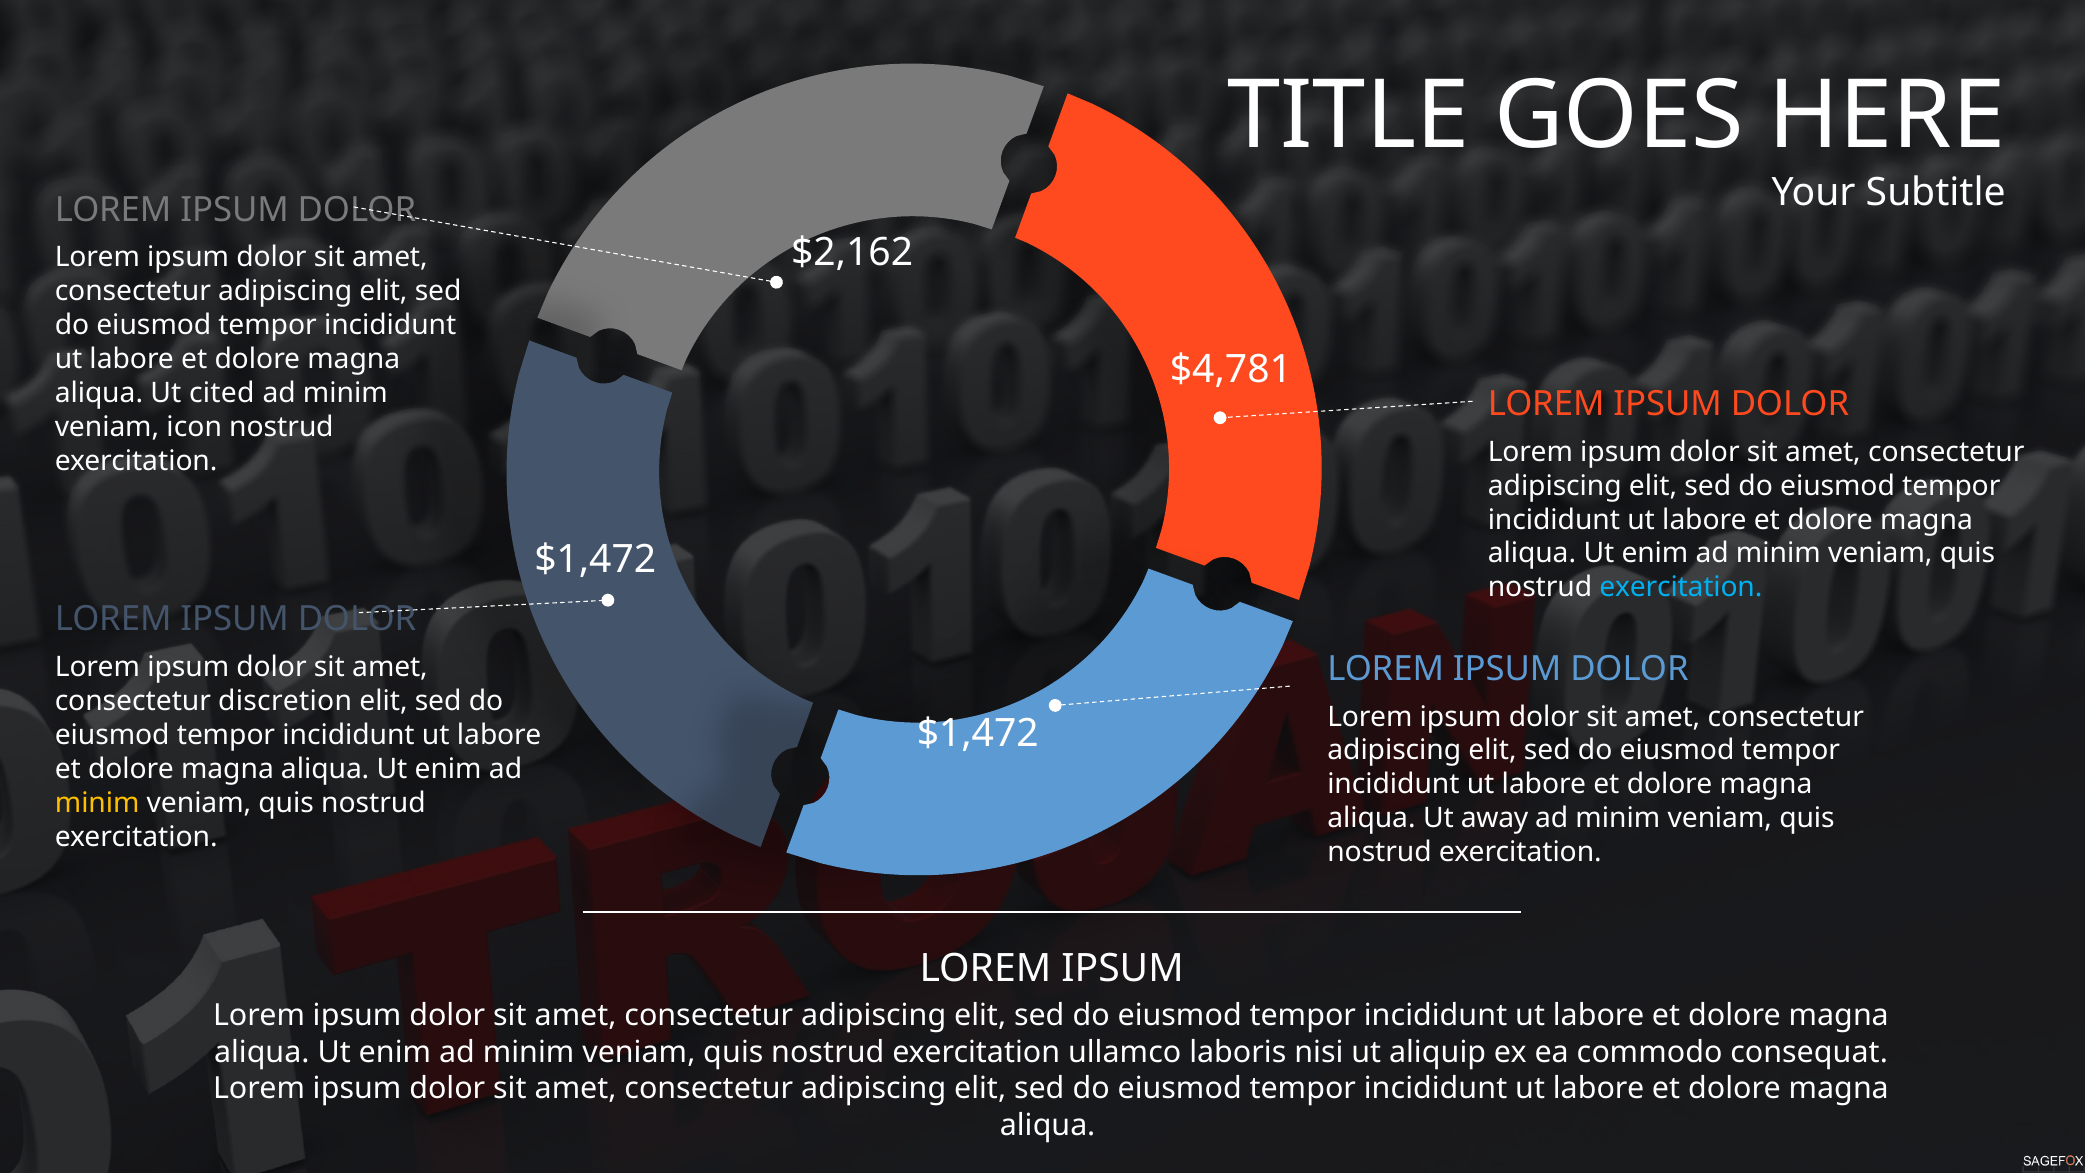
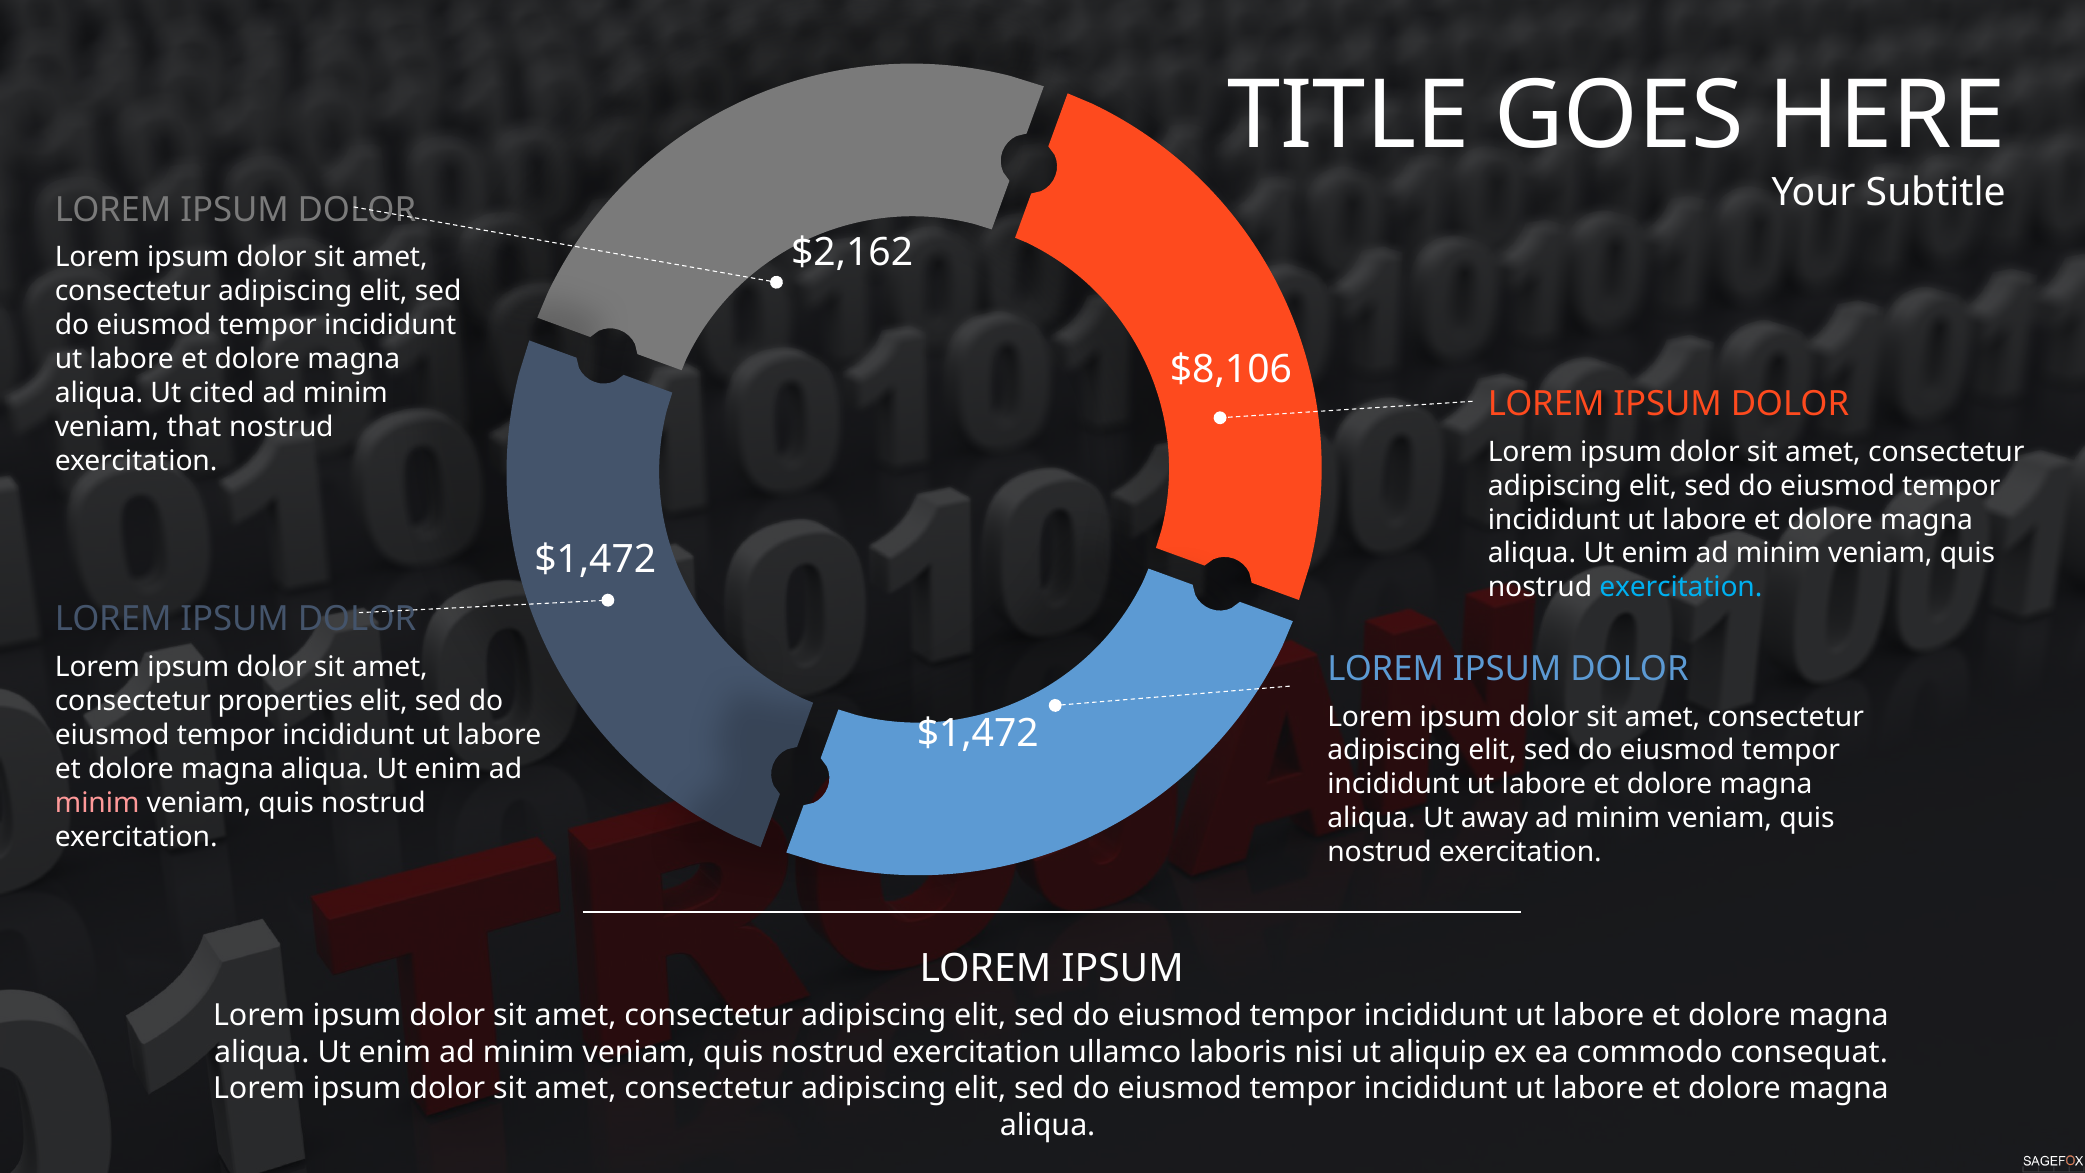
$4,781: $4,781 -> $8,106
icon: icon -> that
discretion: discretion -> properties
minim at (97, 803) colour: yellow -> pink
